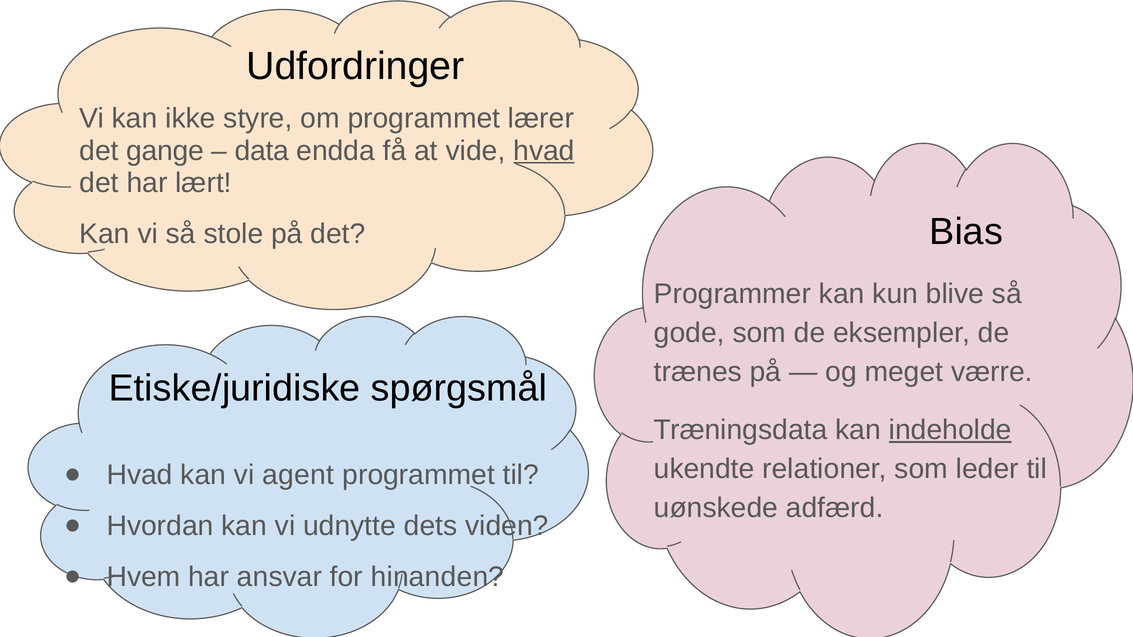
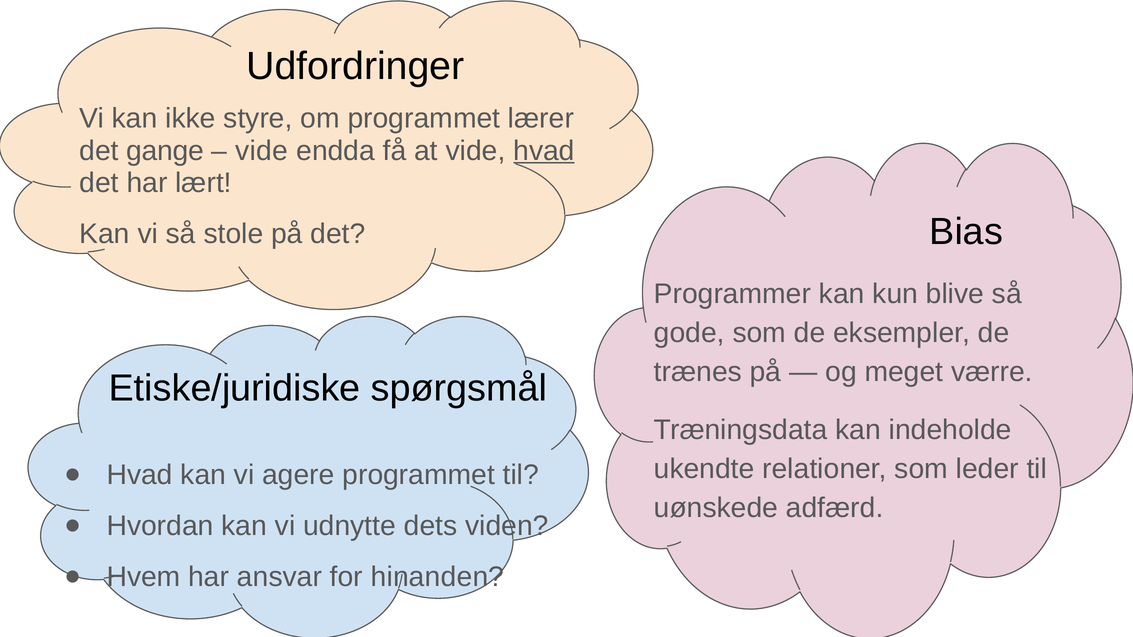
data at (262, 151): data -> vide
indeholde underline: present -> none
agent: agent -> agere
